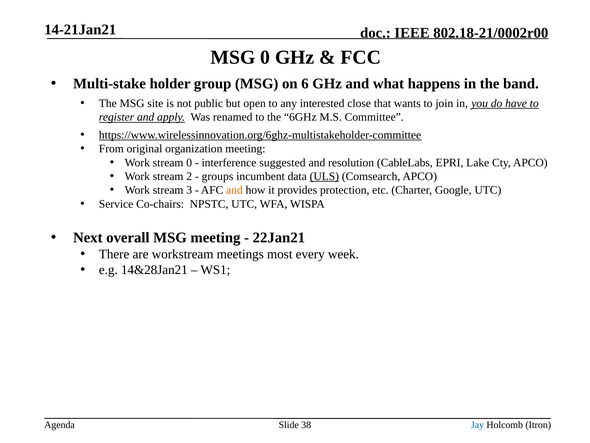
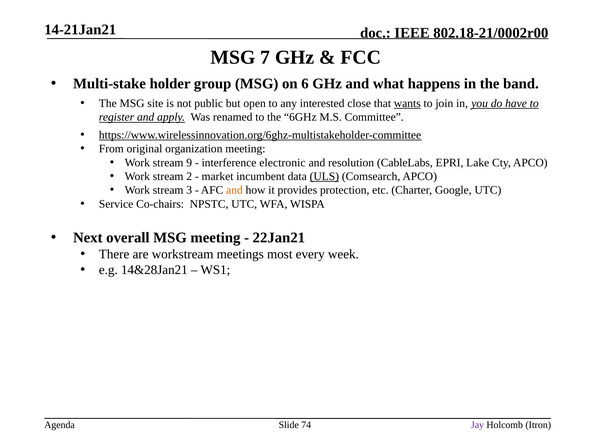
MSG 0: 0 -> 7
wants underline: none -> present
stream 0: 0 -> 9
suggested: suggested -> electronic
groups: groups -> market
38: 38 -> 74
Jay colour: blue -> purple
